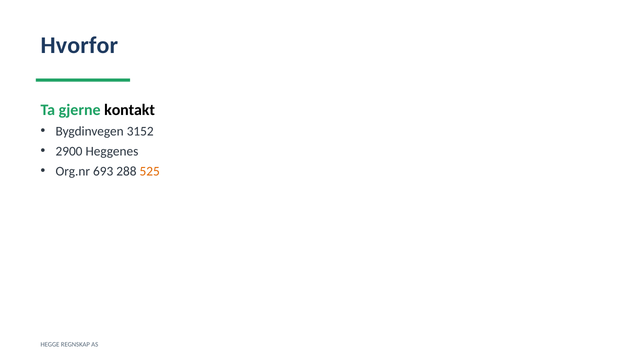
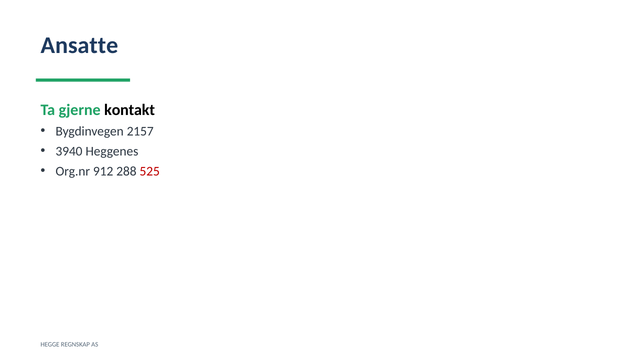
Hvorfor: Hvorfor -> Ansatte
3152: 3152 -> 2157
2900: 2900 -> 3940
693: 693 -> 912
525 colour: orange -> red
